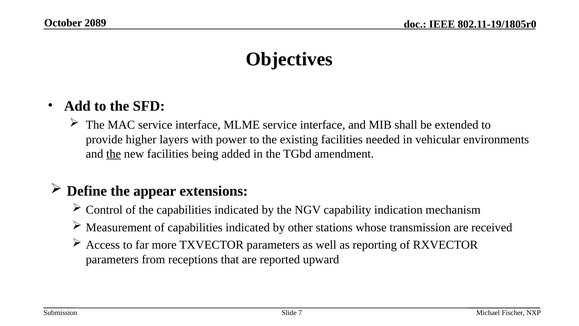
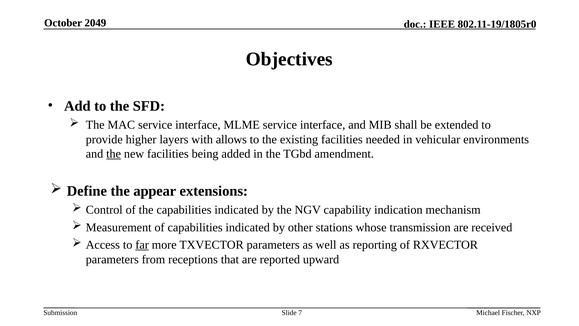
2089: 2089 -> 2049
power: power -> allows
far underline: none -> present
